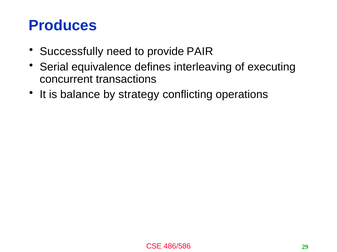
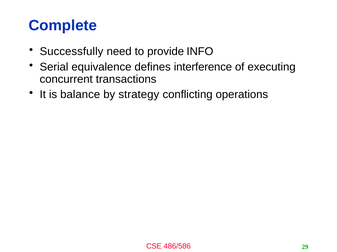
Produces: Produces -> Complete
PAIR: PAIR -> INFO
interleaving: interleaving -> interference
